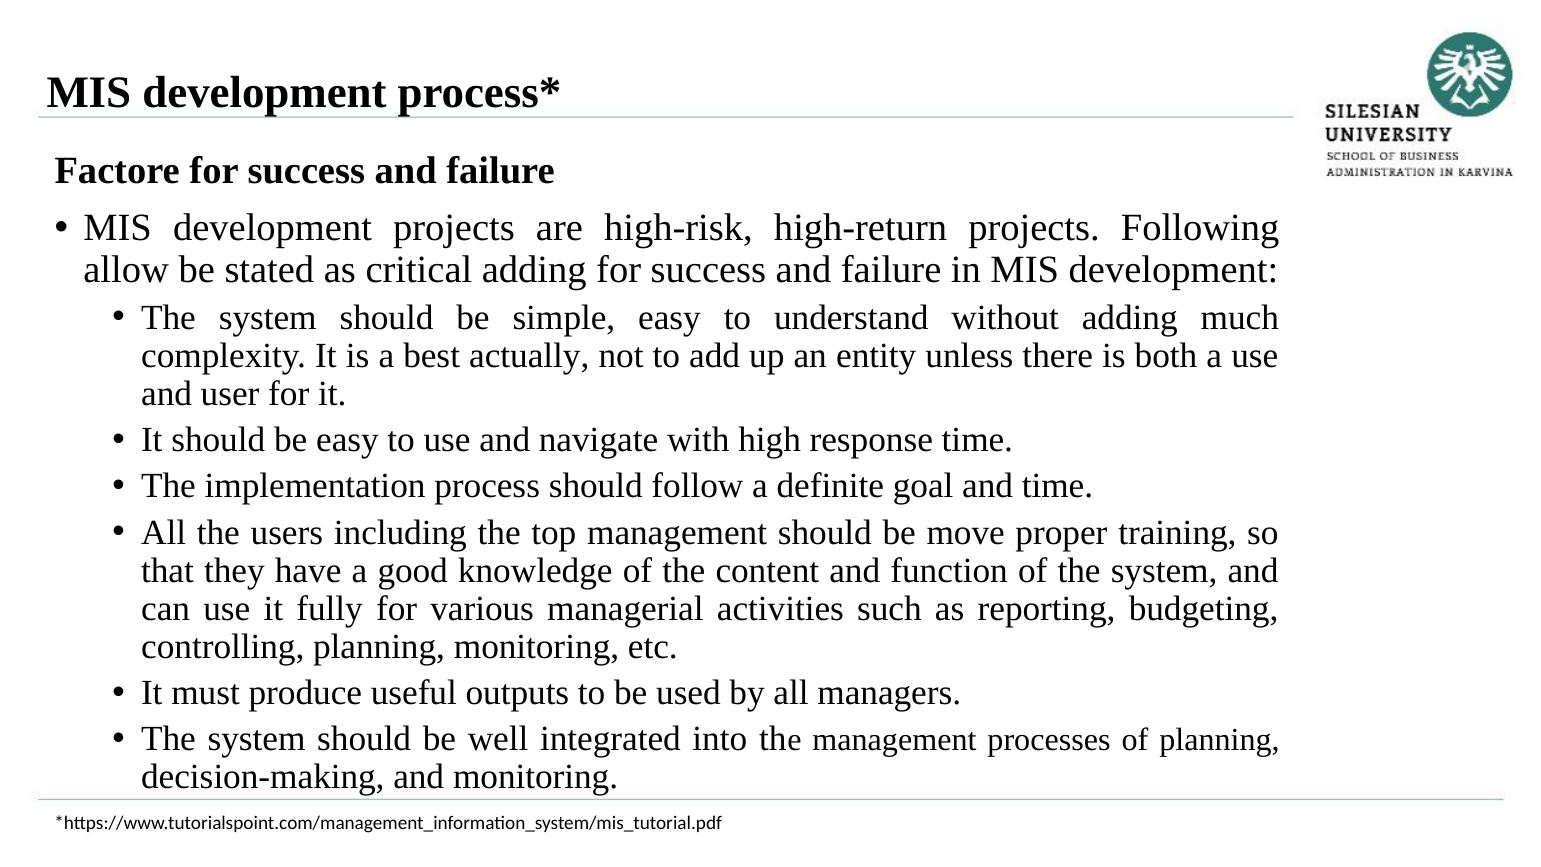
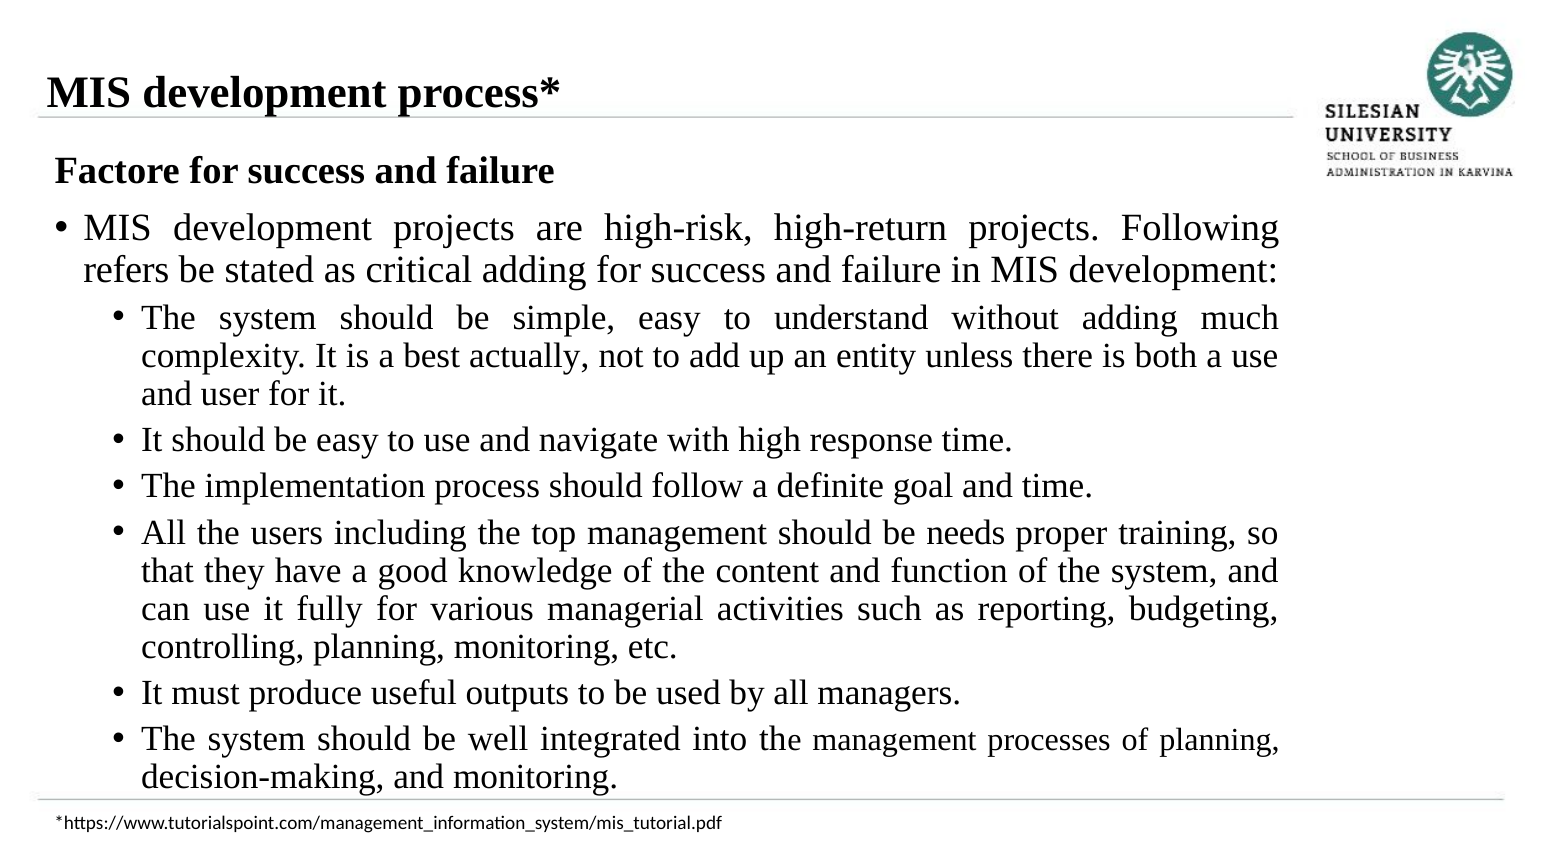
allow: allow -> refers
move: move -> needs
